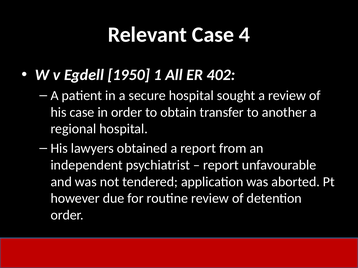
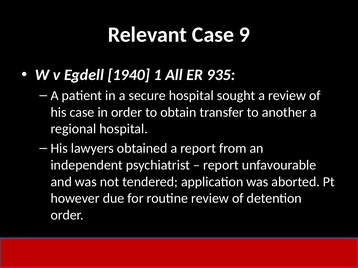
4: 4 -> 9
1950: 1950 -> 1940
402: 402 -> 935
